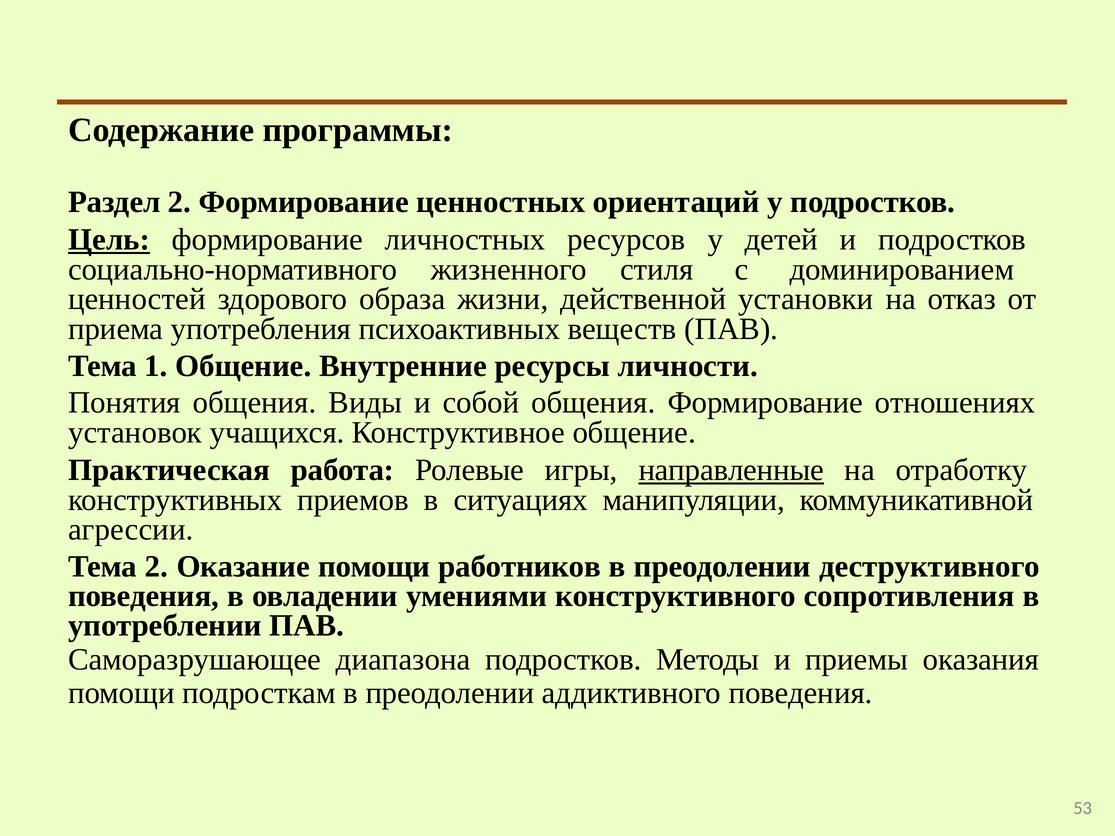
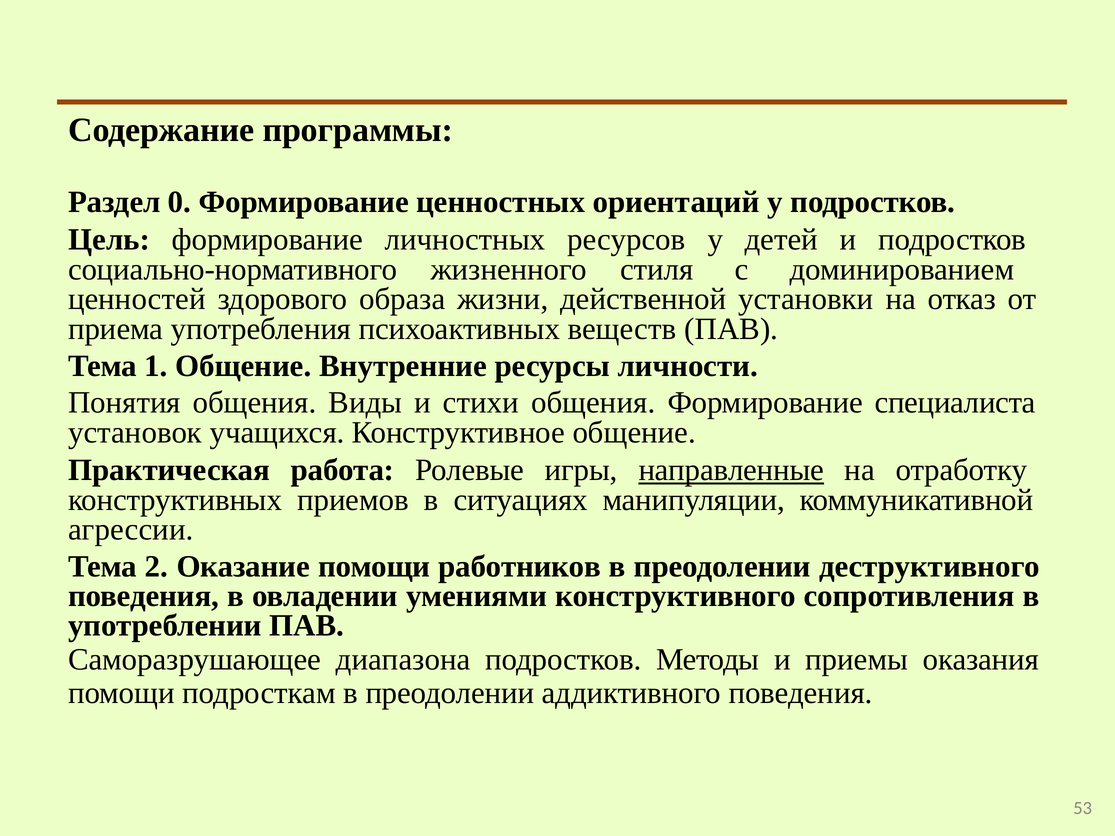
Раздел 2: 2 -> 0
Цель underline: present -> none
собой: собой -> стихи
отношениях: отношениях -> специалиста
